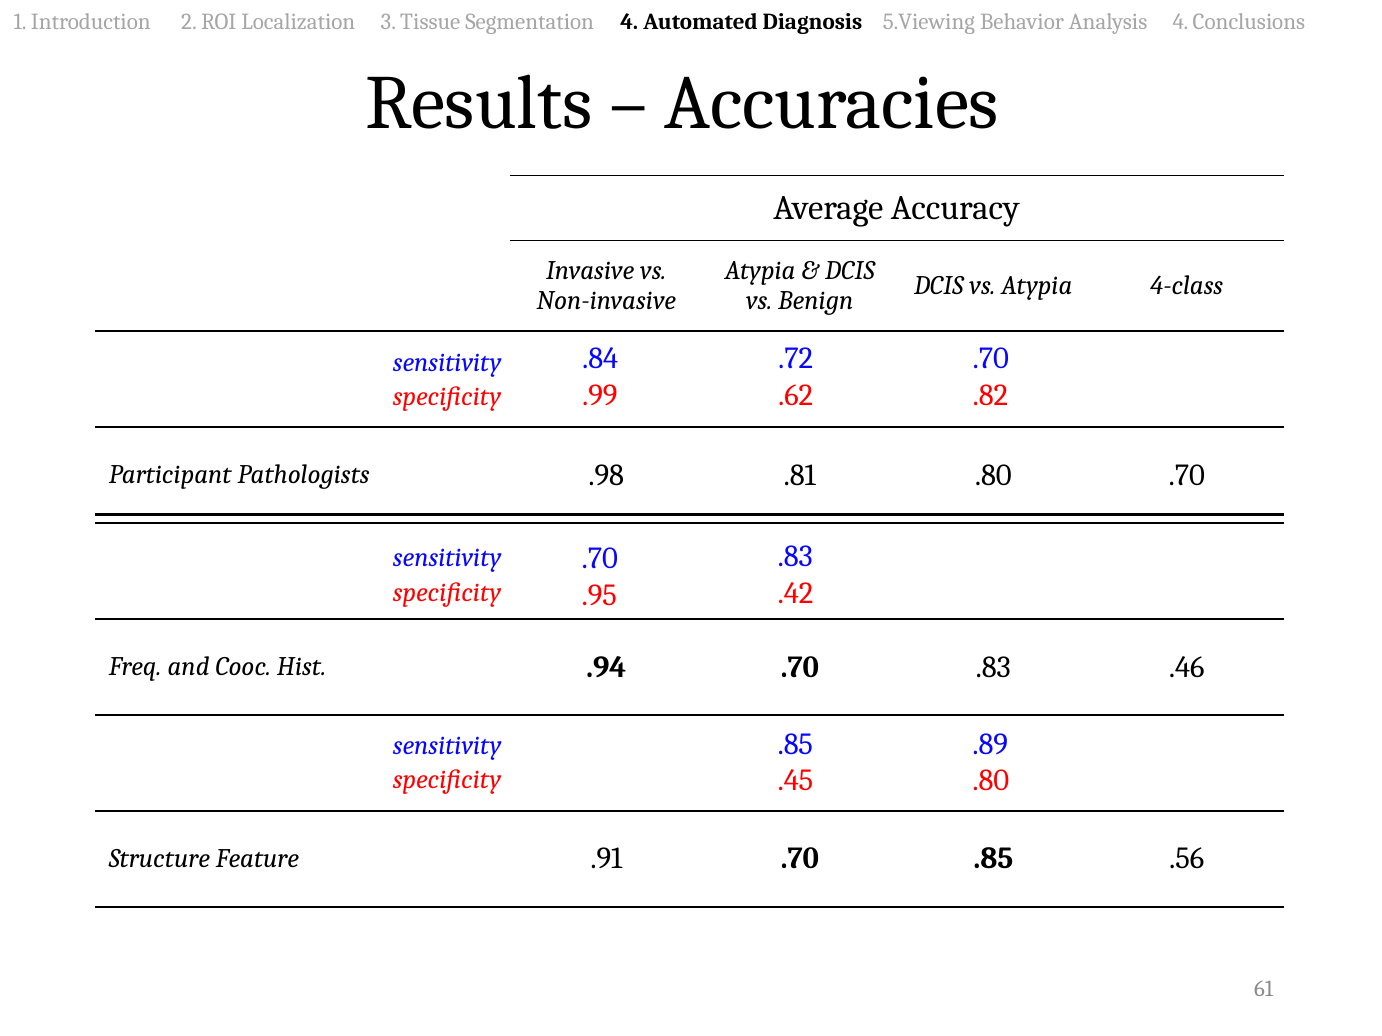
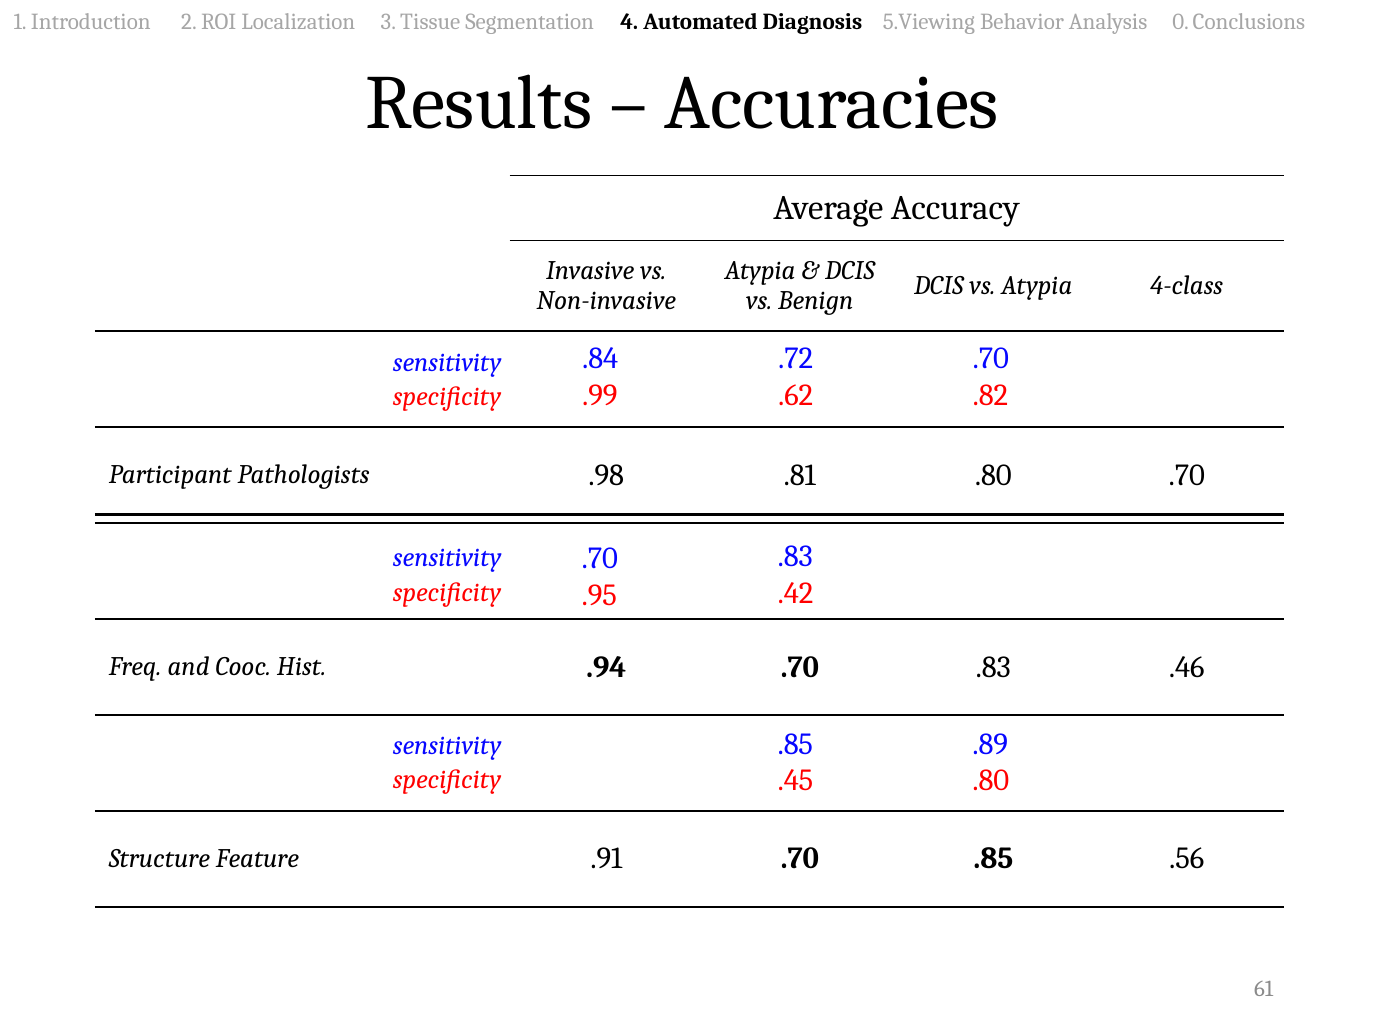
Analysis 4: 4 -> 0
